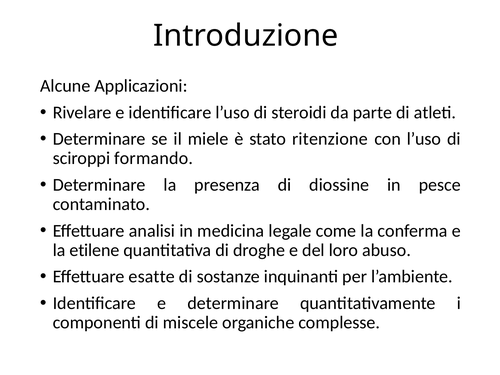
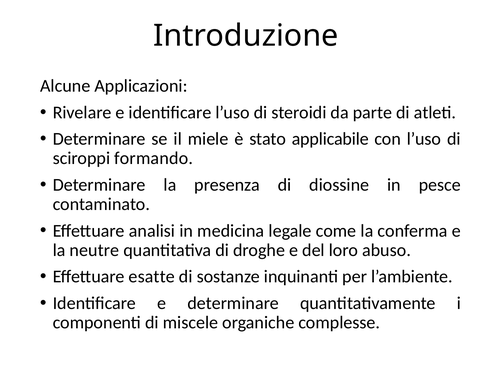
ritenzione: ritenzione -> applicabile
etilene: etilene -> neutre
